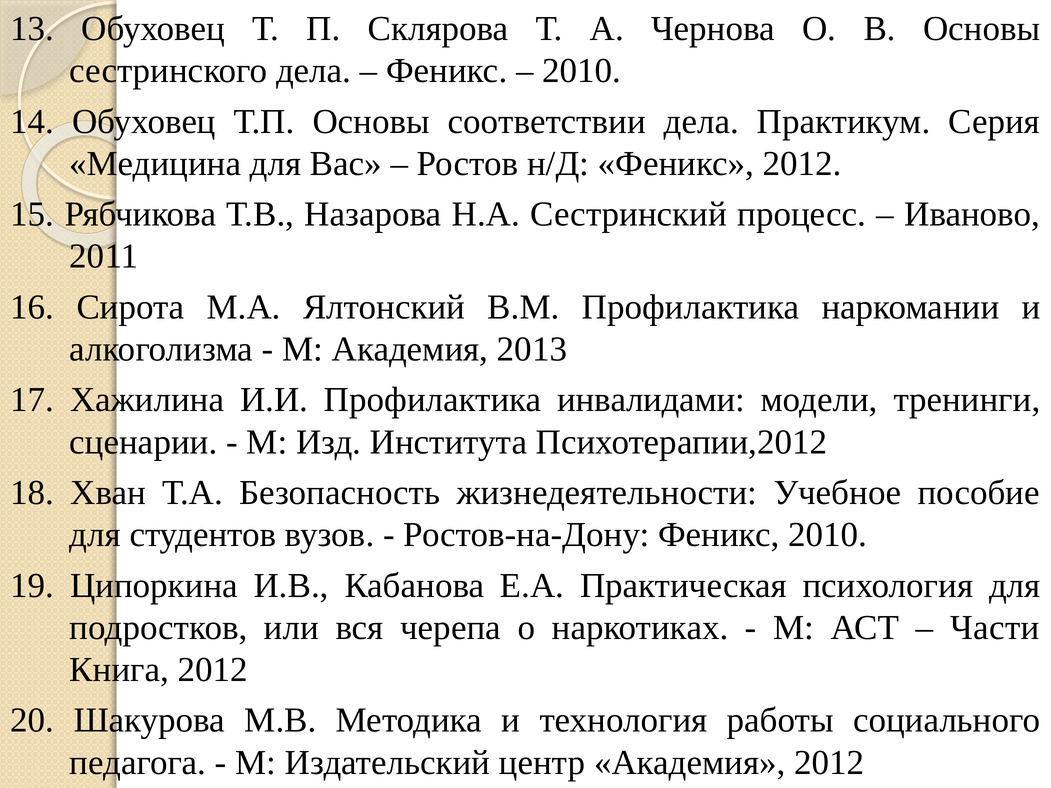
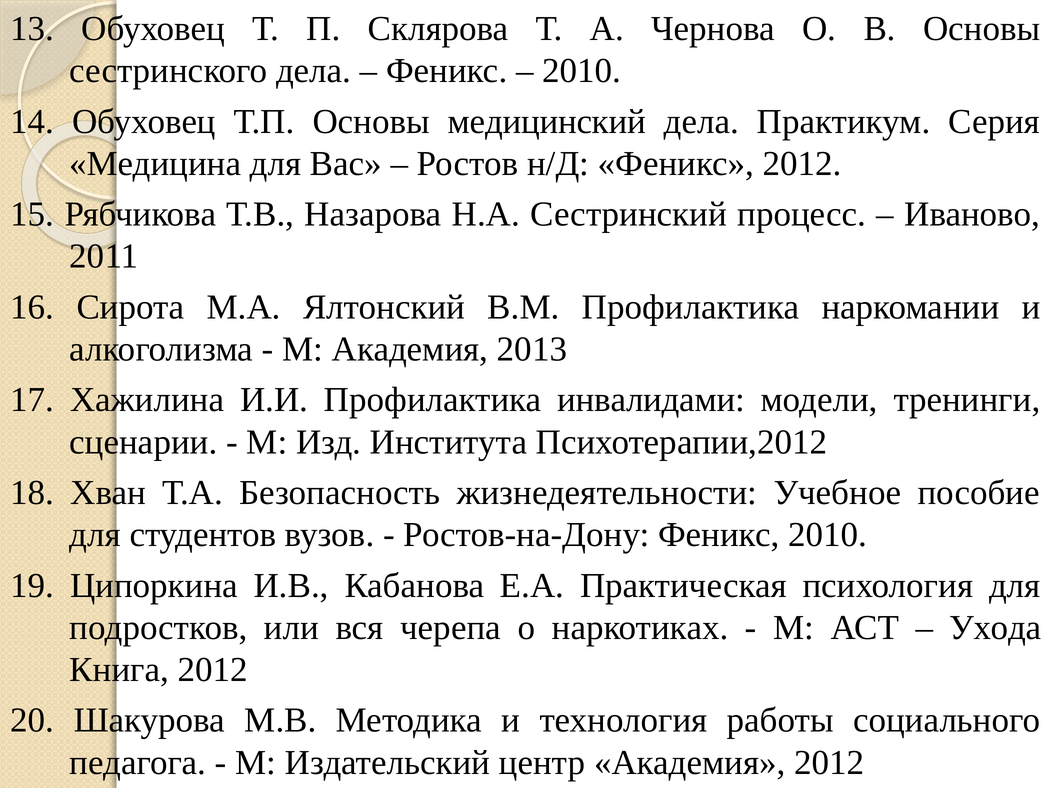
соответствии: соответствии -> медицинский
Части: Части -> Ухода
